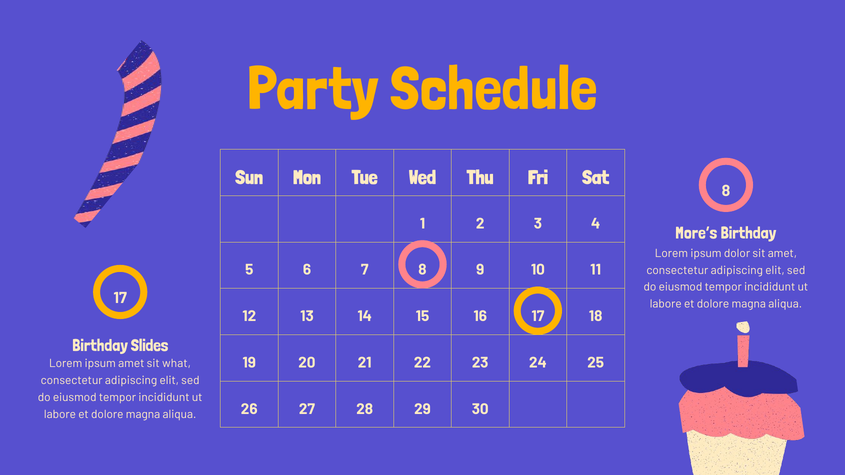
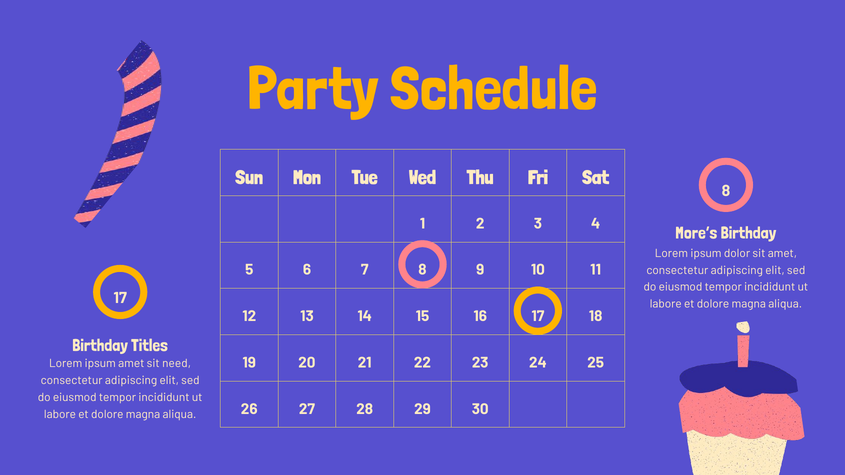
Slides: Slides -> Titles
what: what -> need
